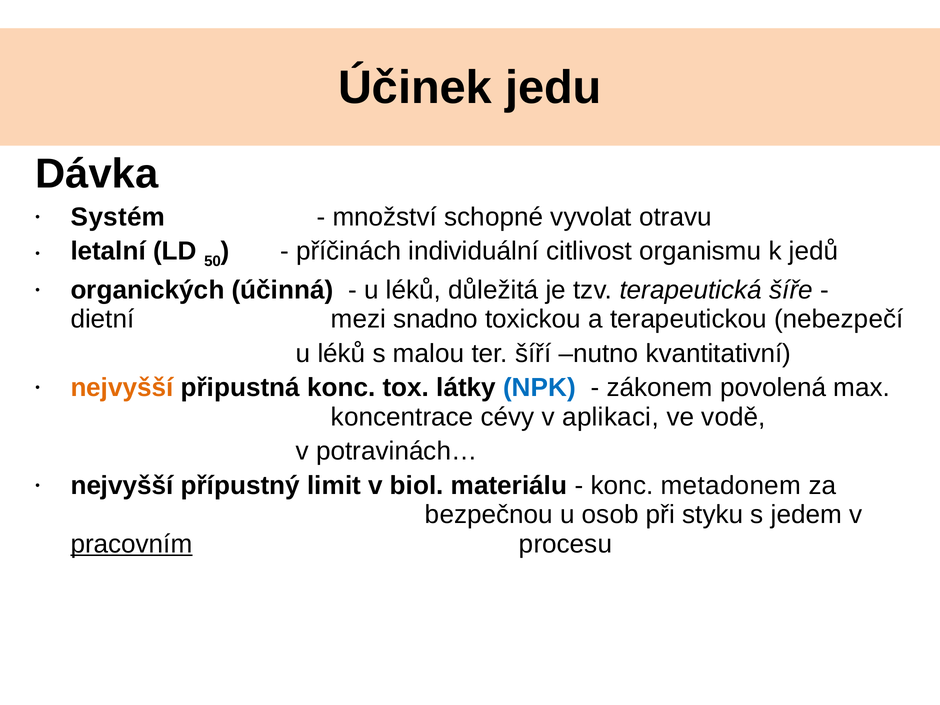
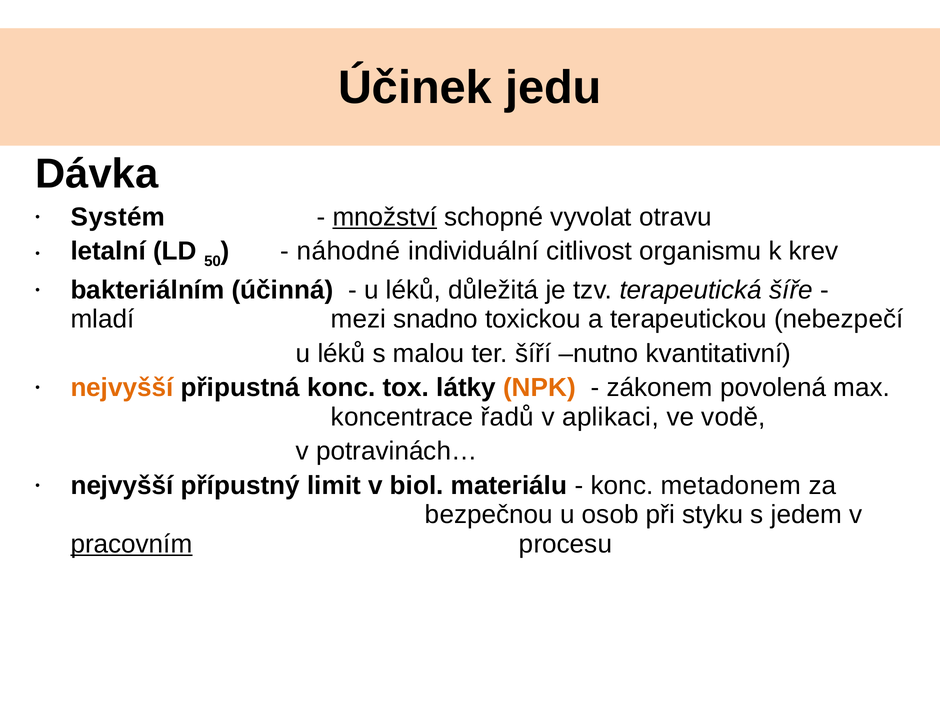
množství underline: none -> present
příčinách: příčinách -> náhodné
jedů: jedů -> krev
organických: organických -> bakteriálním
dietní: dietní -> mladí
NPK colour: blue -> orange
cévy: cévy -> řadů
